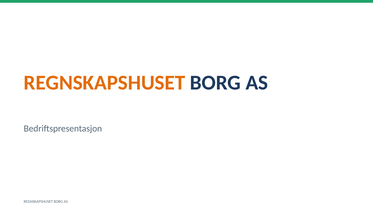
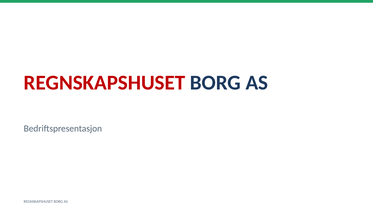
REGNSKAPSHUSET at (104, 83) colour: orange -> red
